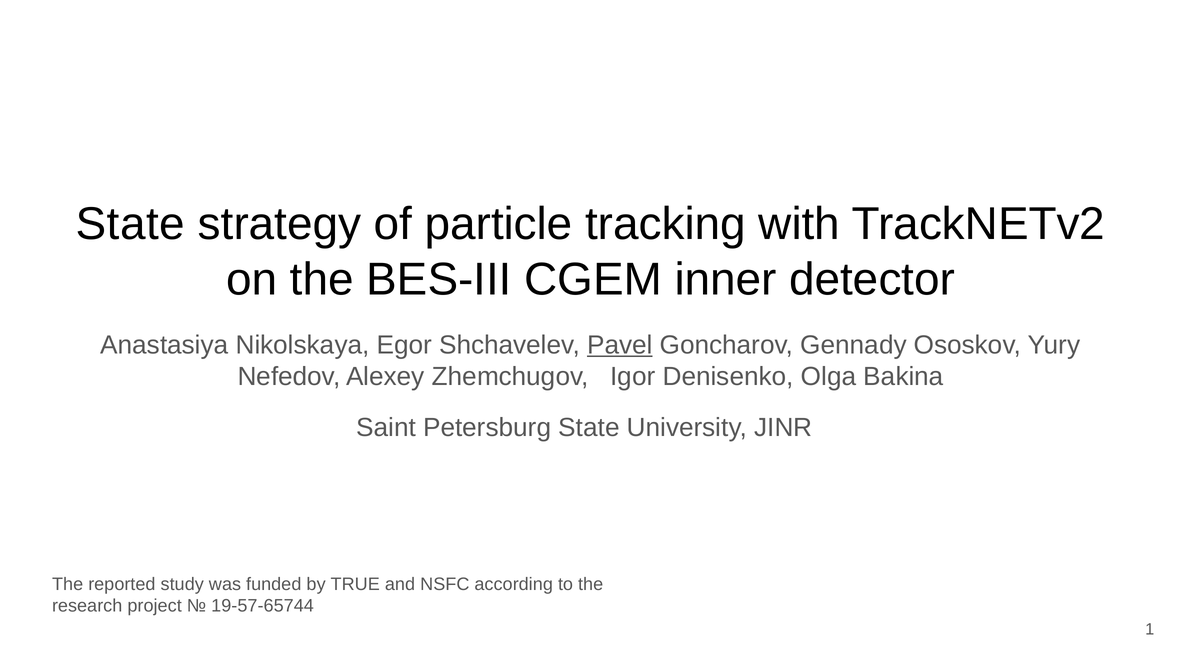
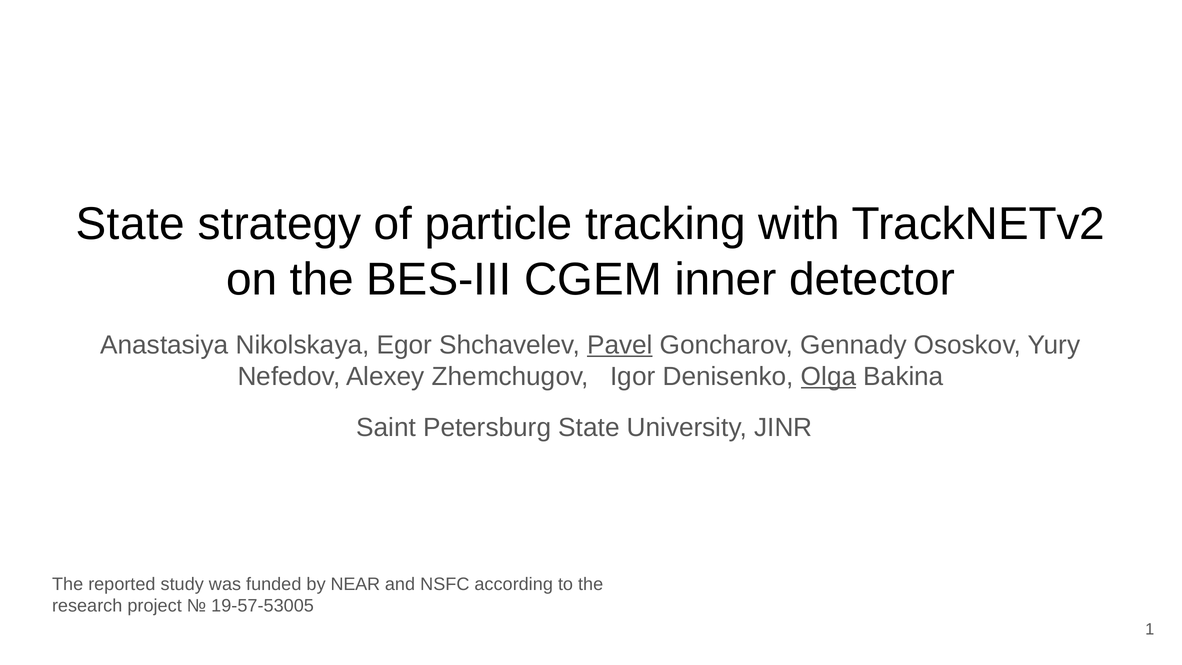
Olga underline: none -> present
TRUE: TRUE -> NEAR
19-57-65744: 19-57-65744 -> 19-57-53005
